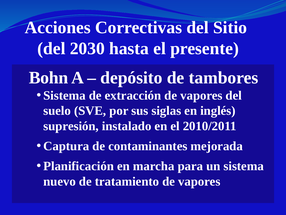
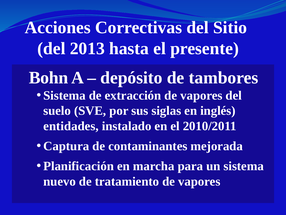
2030: 2030 -> 2013
supresión: supresión -> entidades
